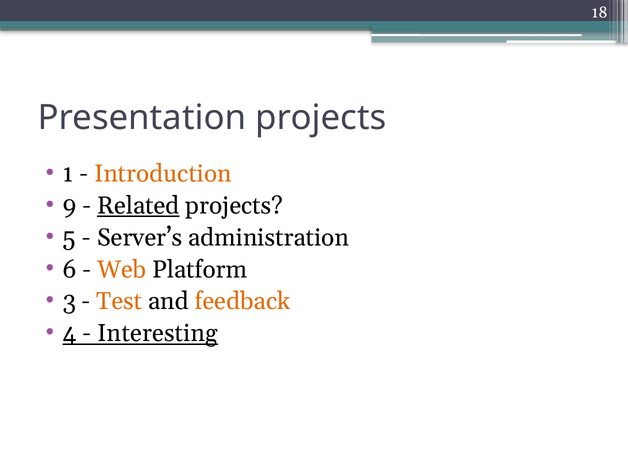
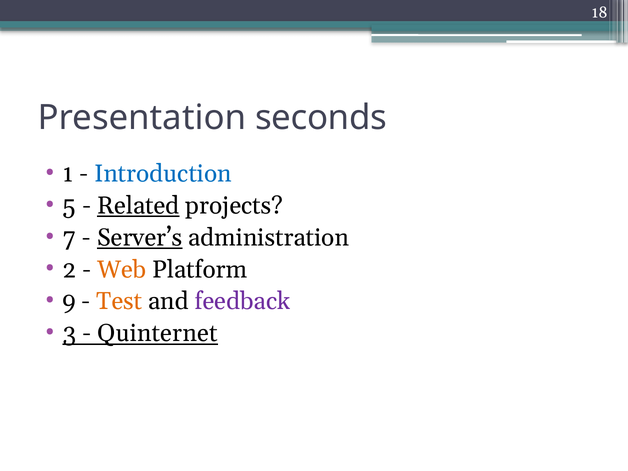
Presentation projects: projects -> seconds
Introduction colour: orange -> blue
9: 9 -> 5
5: 5 -> 7
Server’s underline: none -> present
6: 6 -> 2
3: 3 -> 9
feedback colour: orange -> purple
4: 4 -> 3
Interesting: Interesting -> Quinternet
